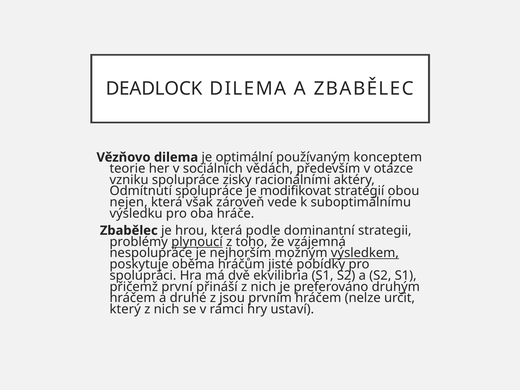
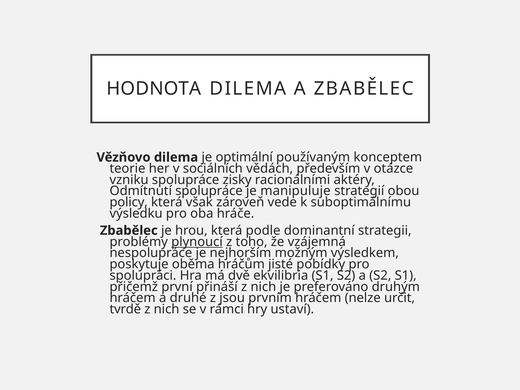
DEADLOCK: DEADLOCK -> HODNOTA
modifikovat: modifikovat -> manipuluje
nejen: nejen -> policy
výsledkem underline: present -> none
který: který -> tvrdě
